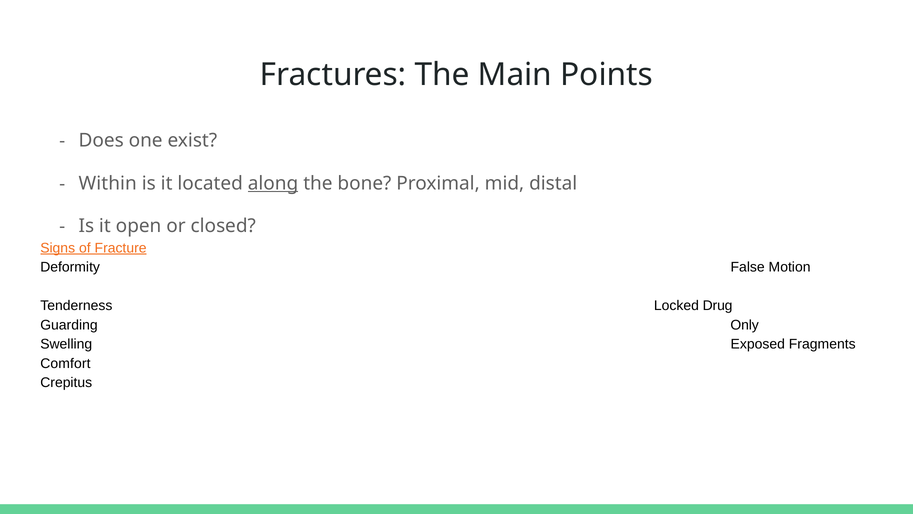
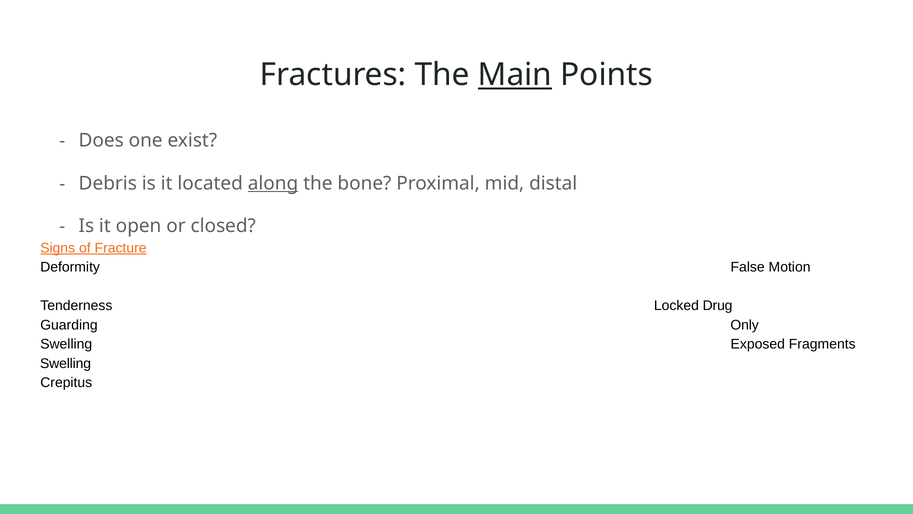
Main underline: none -> present
Within: Within -> Debris
Comfort at (65, 363): Comfort -> Swelling
